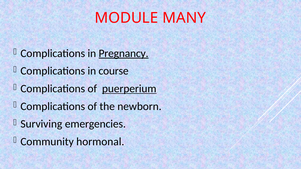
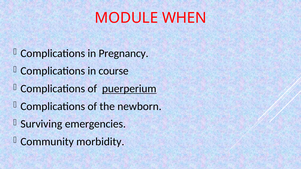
MANY: MANY -> WHEN
Pregnancy underline: present -> none
hormonal: hormonal -> morbidity
